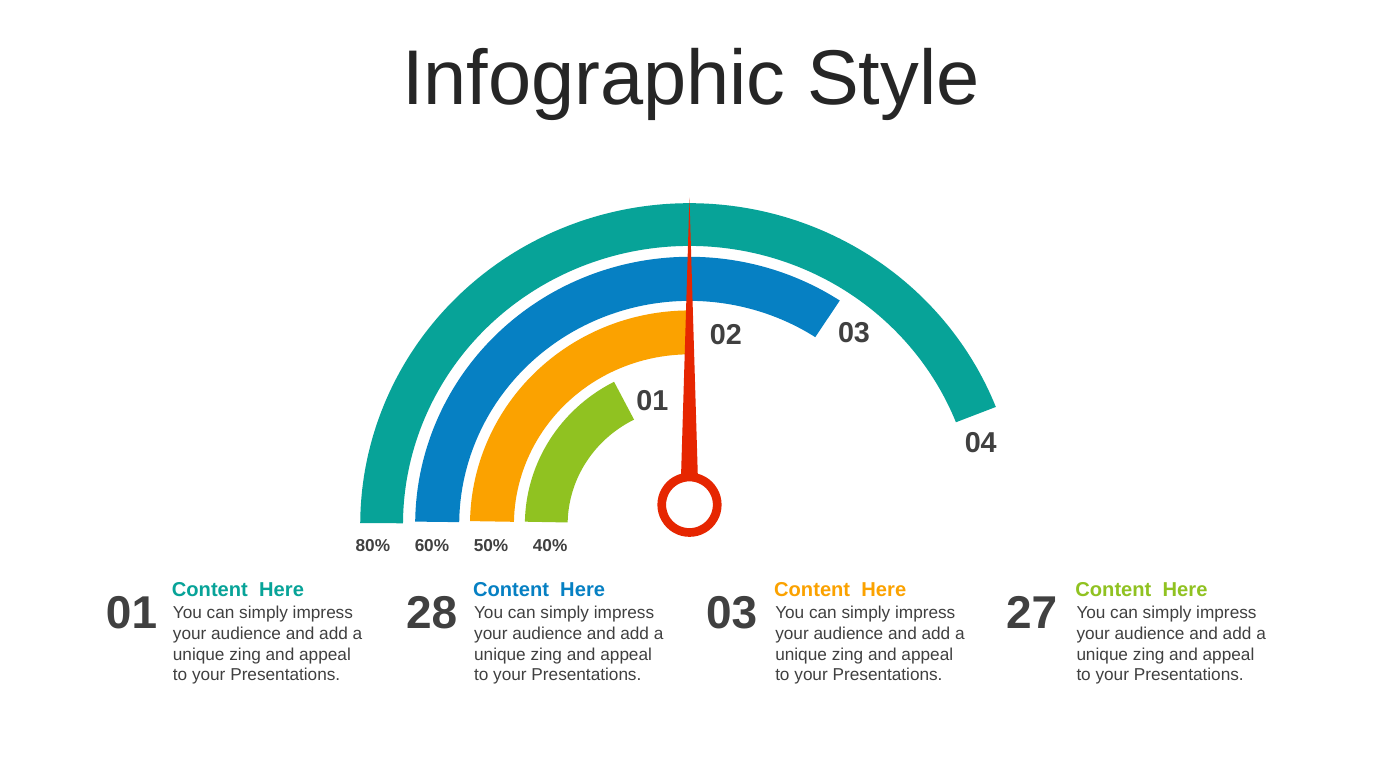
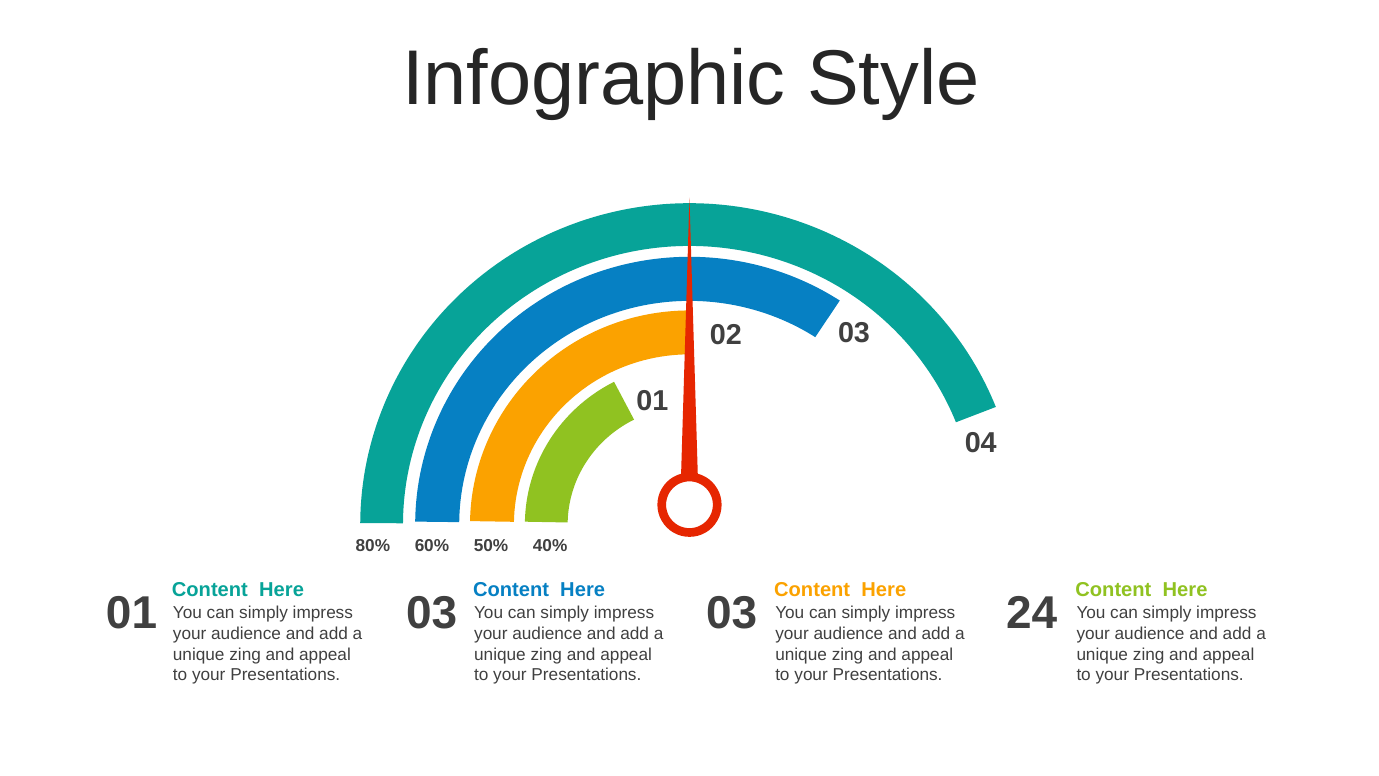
01 28: 28 -> 03
27: 27 -> 24
